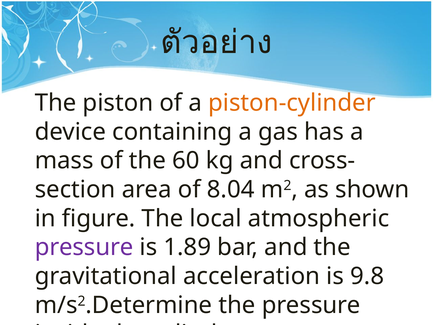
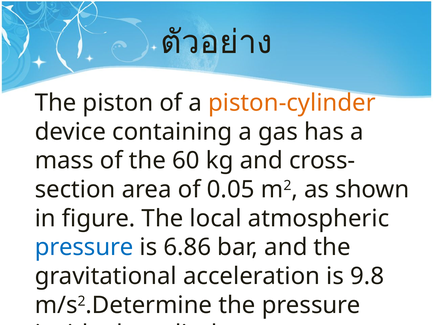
8.04: 8.04 -> 0.05
pressure at (84, 247) colour: purple -> blue
1.89: 1.89 -> 6.86
